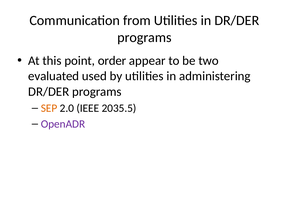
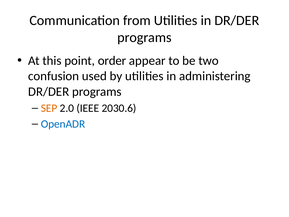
evaluated: evaluated -> confusion
2035.5: 2035.5 -> 2030.6
OpenADR colour: purple -> blue
